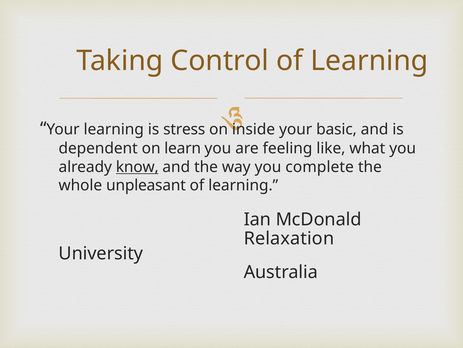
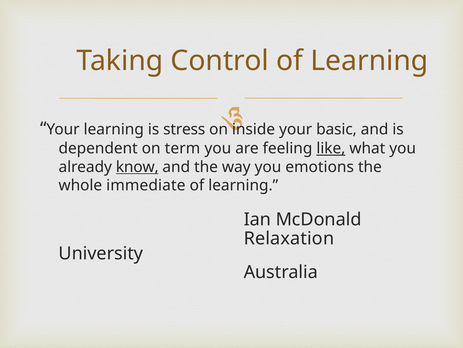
learn: learn -> term
like underline: none -> present
complete: complete -> emotions
unpleasant: unpleasant -> immediate
